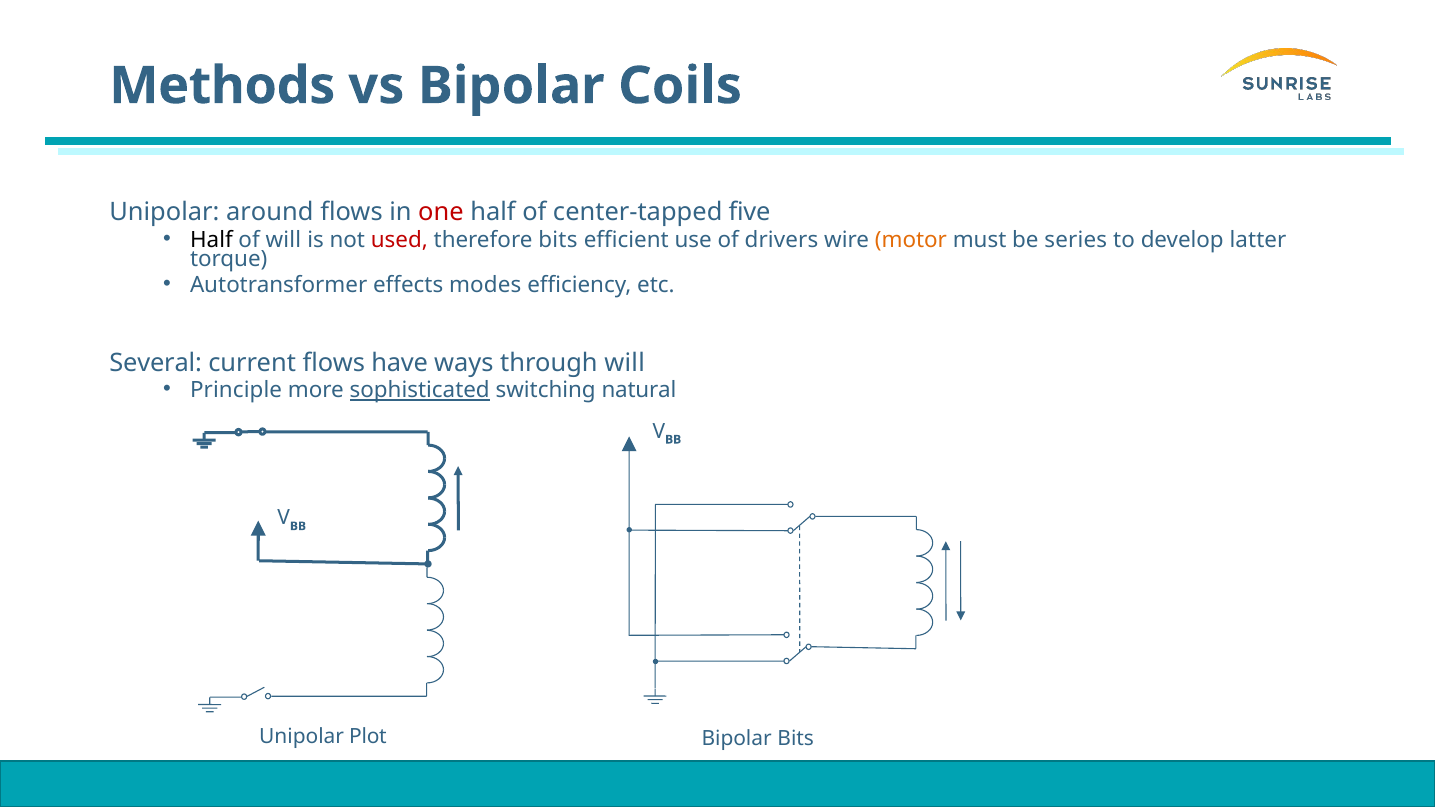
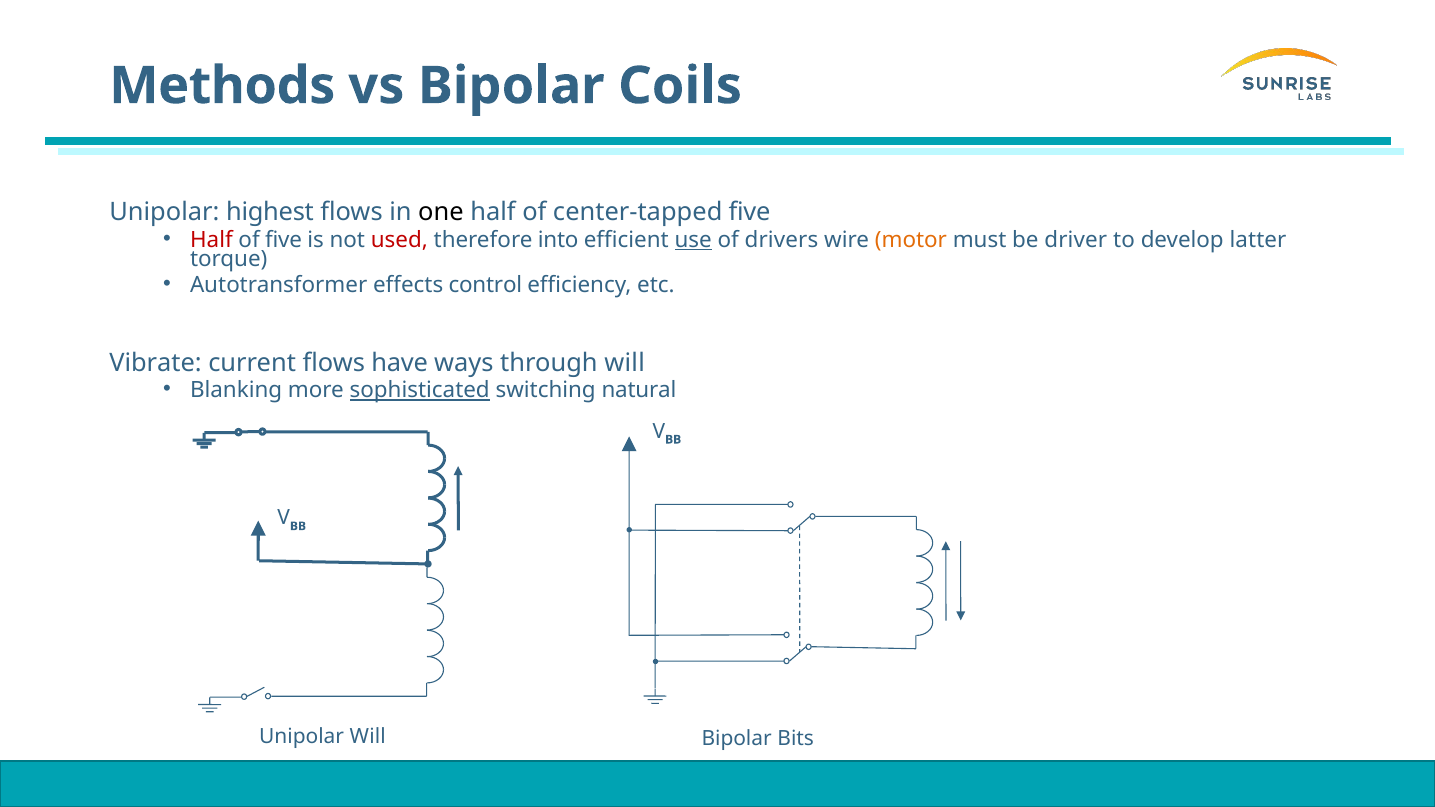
around: around -> highest
one colour: red -> black
Half at (211, 240) colour: black -> red
of will: will -> five
therefore bits: bits -> into
use underline: none -> present
series: series -> driver
modes: modes -> control
Several: Several -> Vibrate
Principle: Principle -> Blanking
Unipolar Plot: Plot -> Will
